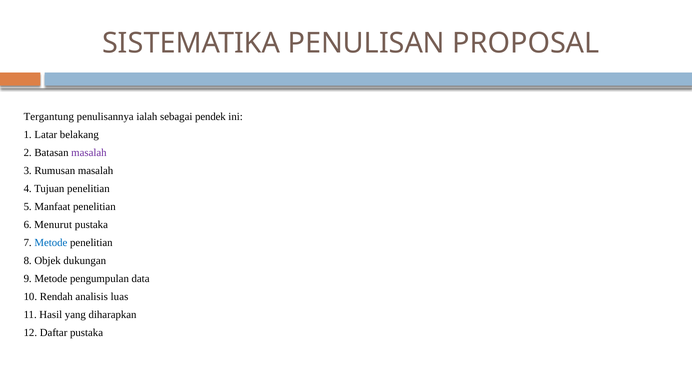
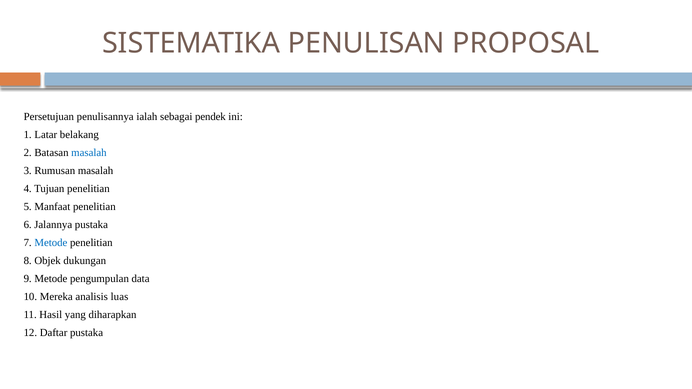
Tergantung: Tergantung -> Persetujuan
masalah at (89, 153) colour: purple -> blue
Menurut: Menurut -> Jalannya
Rendah: Rendah -> Mereka
